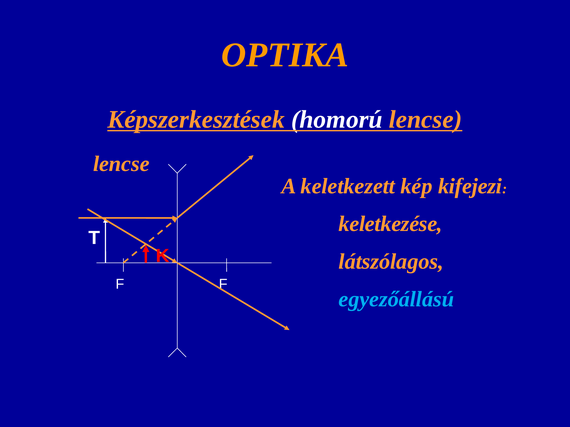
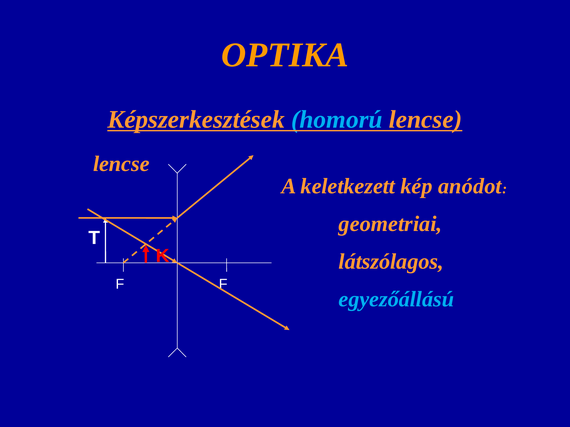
homorú colour: white -> light blue
kifejezi: kifejezi -> anódot
keletkezése: keletkezése -> geometriai
